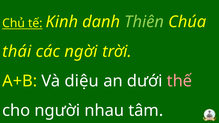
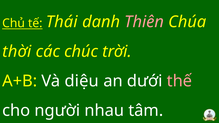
Kinh: Kinh -> Thái
Thiên colour: light green -> pink
thái: thái -> thời
ngời: ngời -> chúc
